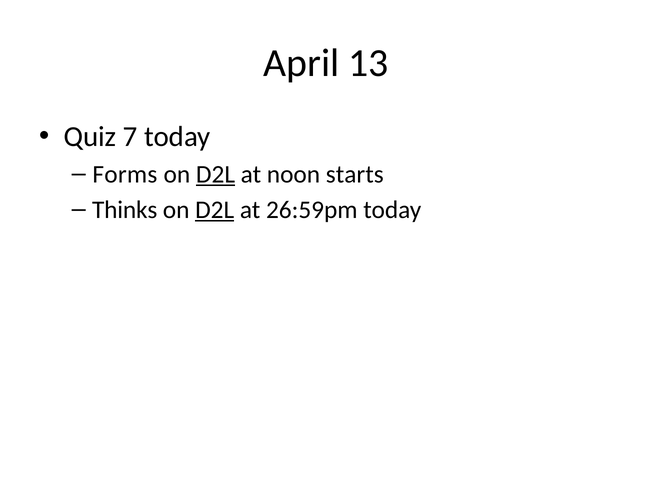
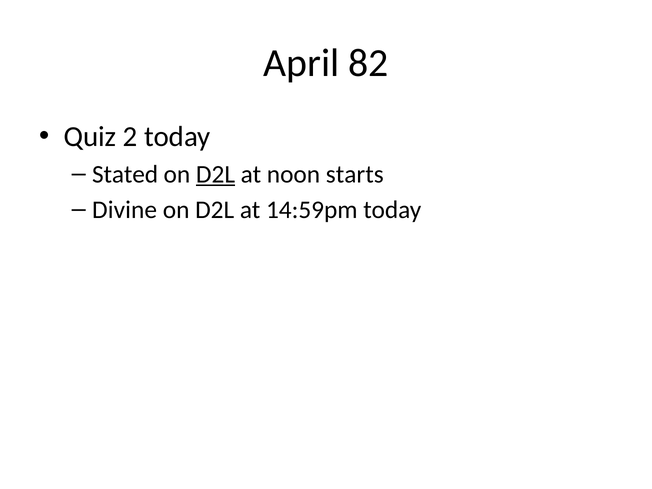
13: 13 -> 82
7: 7 -> 2
Forms: Forms -> Stated
Thinks: Thinks -> Divine
D2L at (215, 210) underline: present -> none
26:59pm: 26:59pm -> 14:59pm
